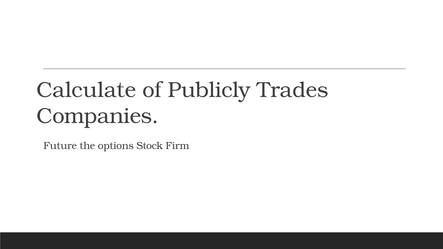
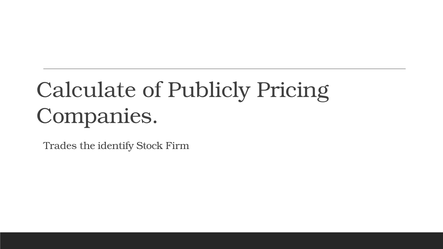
Trades: Trades -> Pricing
Future: Future -> Trades
options: options -> identify
